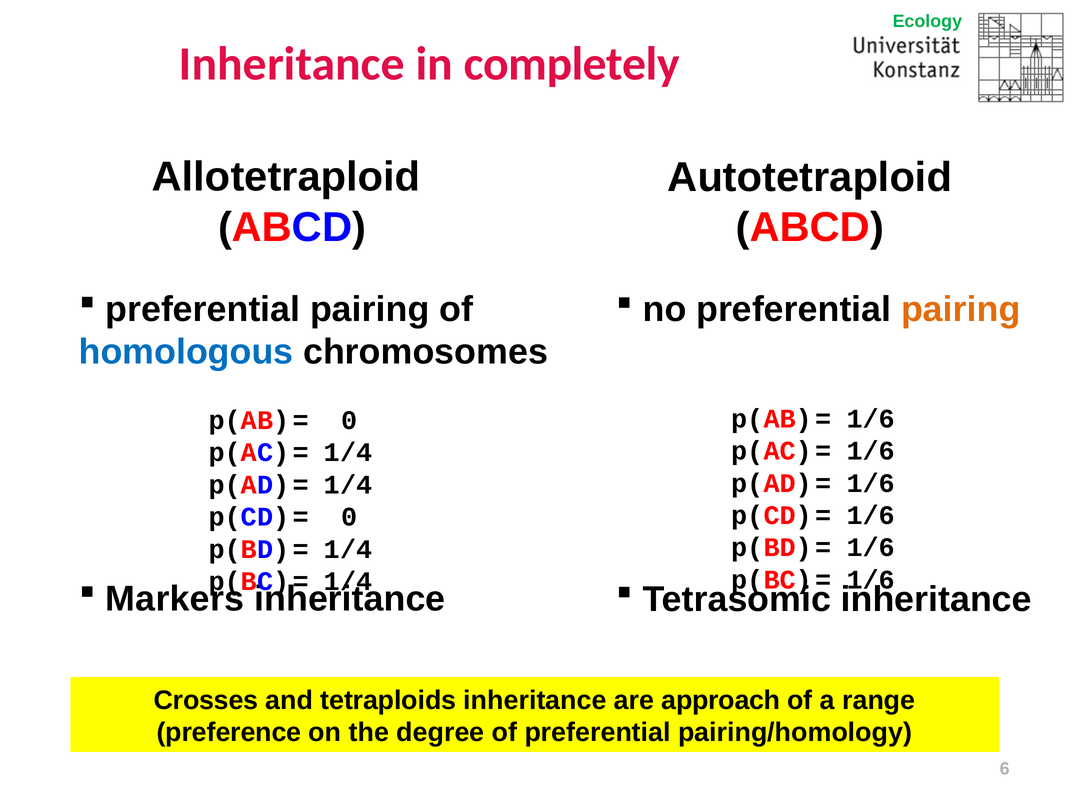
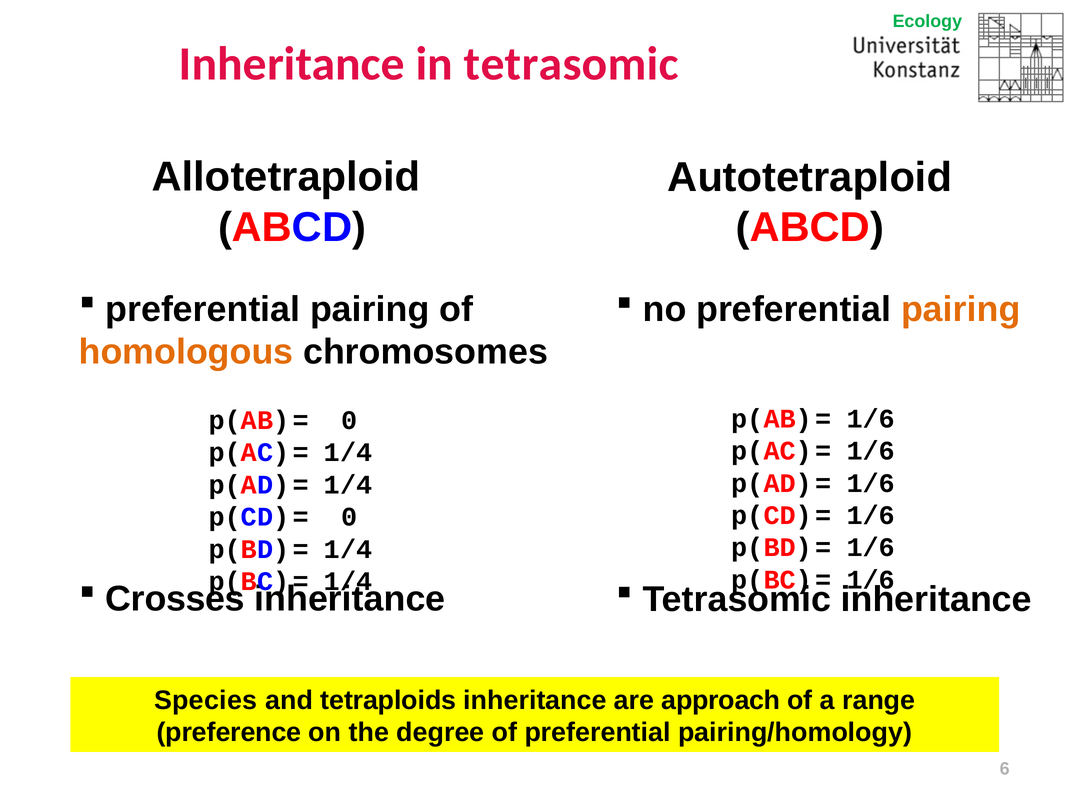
in completely: completely -> tetrasomic
homologous colour: blue -> orange
Markers: Markers -> Crosses
Crosses: Crosses -> Species
